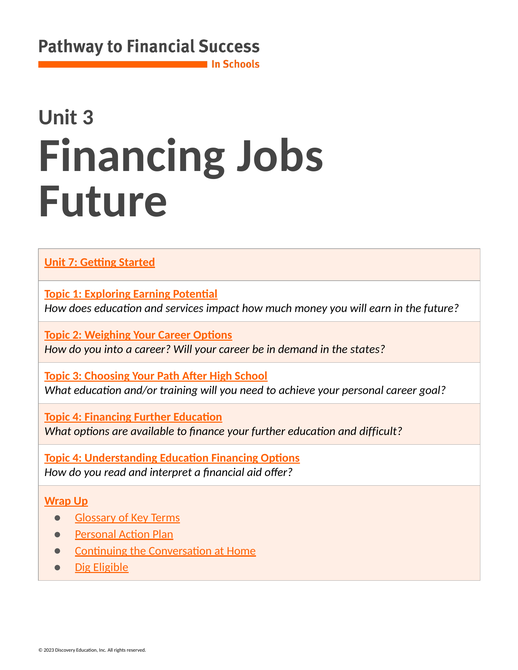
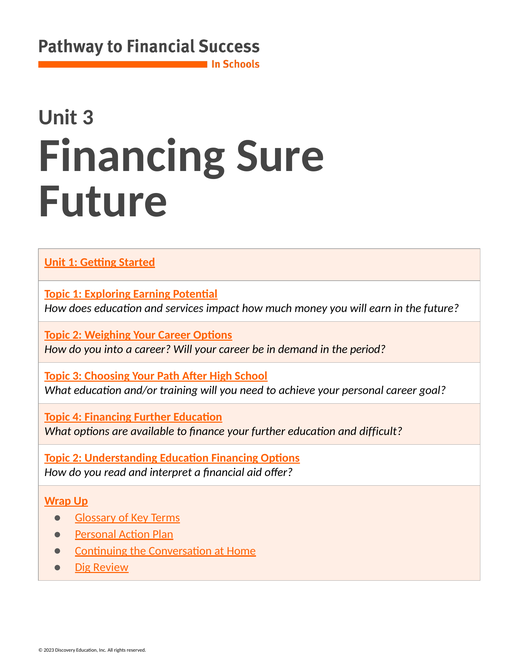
Jobs: Jobs -> Sure
Unit 7: 7 -> 1
states: states -> period
4 at (77, 458): 4 -> 2
Eligible: Eligible -> Review
